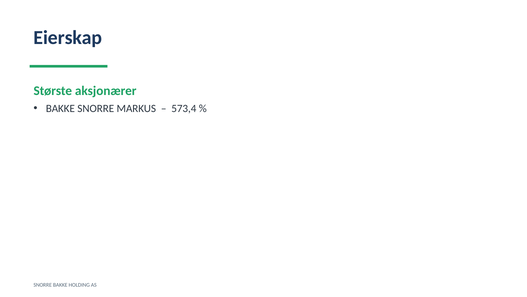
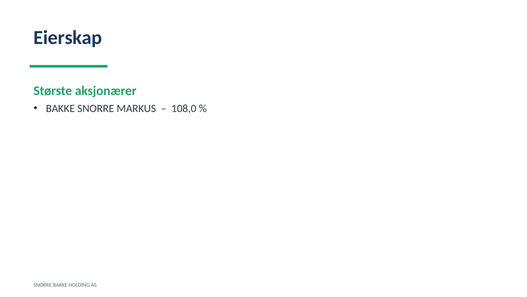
573,4: 573,4 -> 108,0
